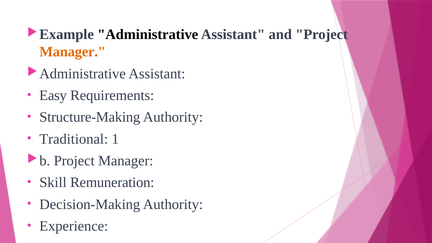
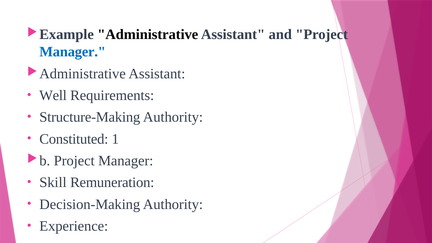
Manager at (73, 52) colour: orange -> blue
Easy: Easy -> Well
Traditional: Traditional -> Constituted
